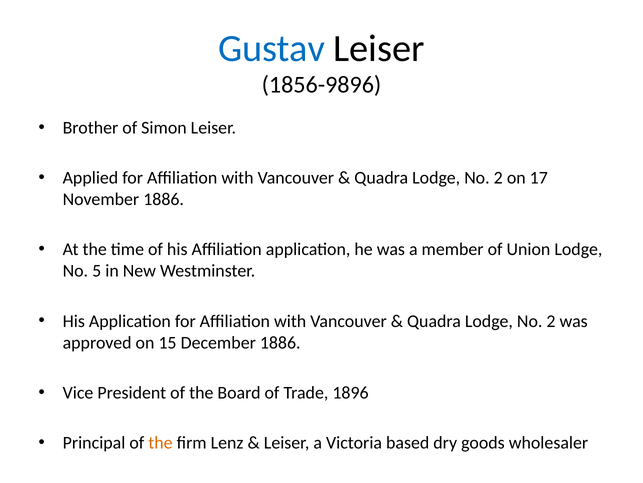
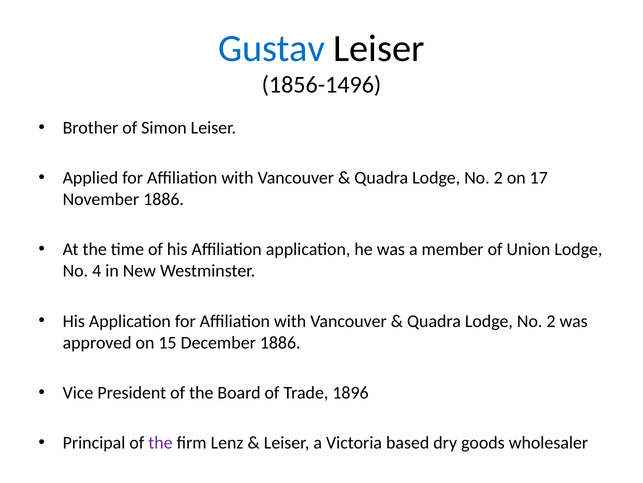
1856-9896: 1856-9896 -> 1856-1496
5: 5 -> 4
the at (160, 442) colour: orange -> purple
